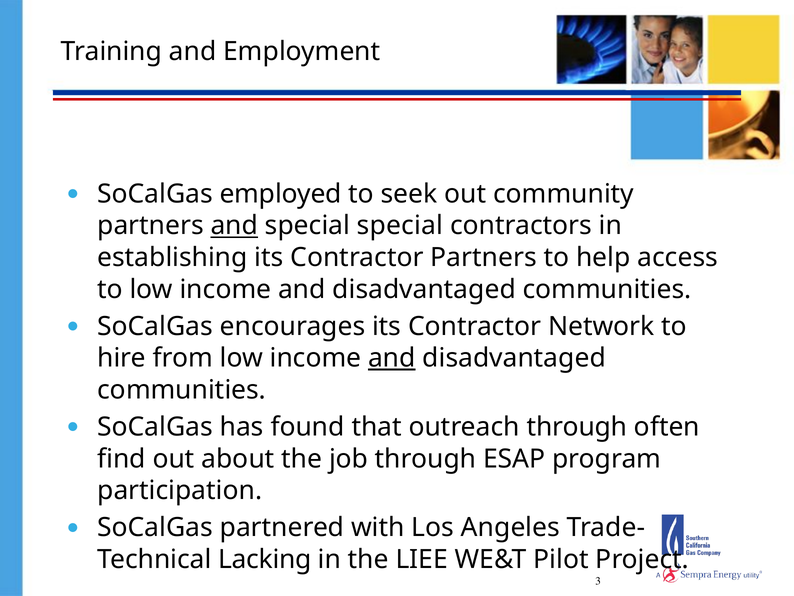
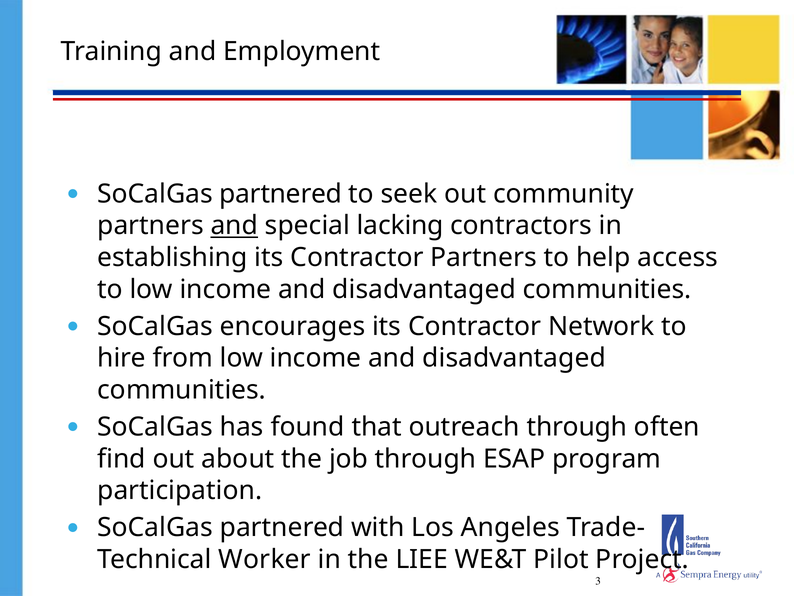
employed at (281, 194): employed -> partnered
special special: special -> lacking
and at (392, 358) underline: present -> none
Lacking: Lacking -> Worker
